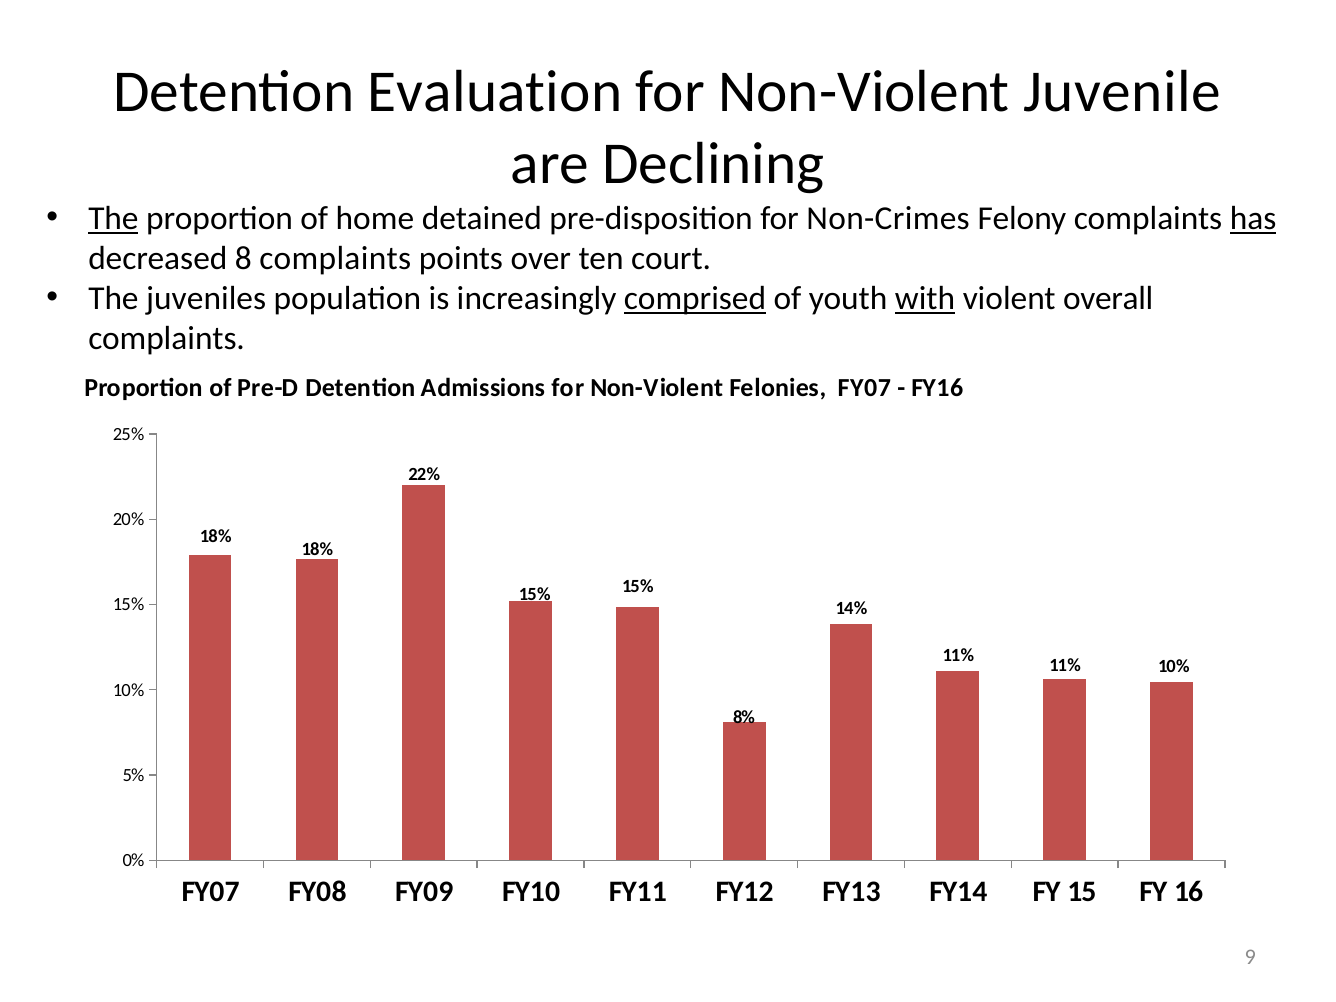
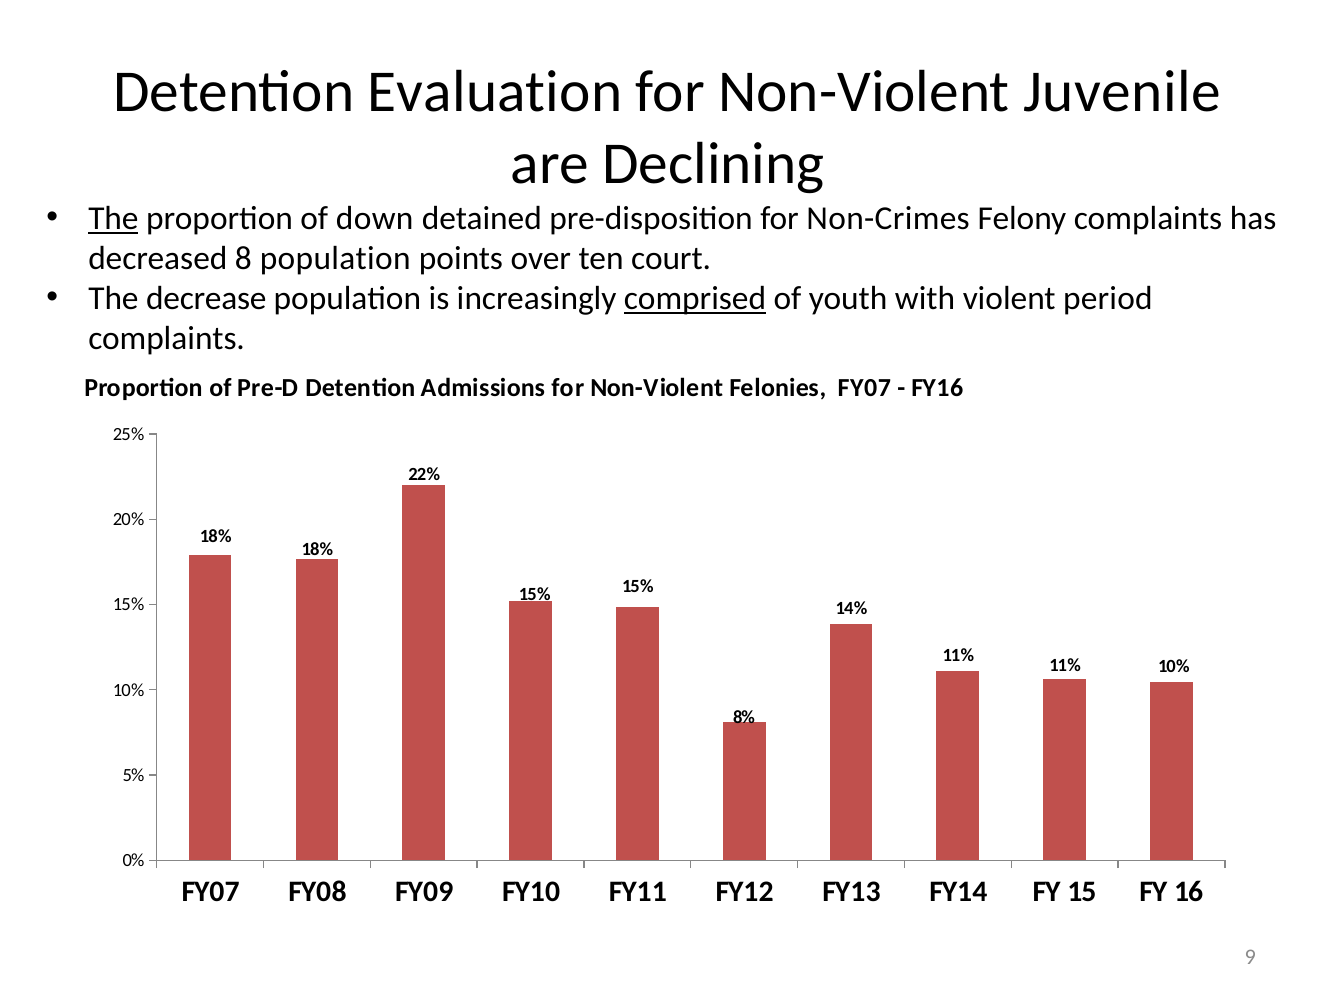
home: home -> down
has underline: present -> none
8 complaints: complaints -> population
juveniles: juveniles -> decrease
with underline: present -> none
overall: overall -> period
